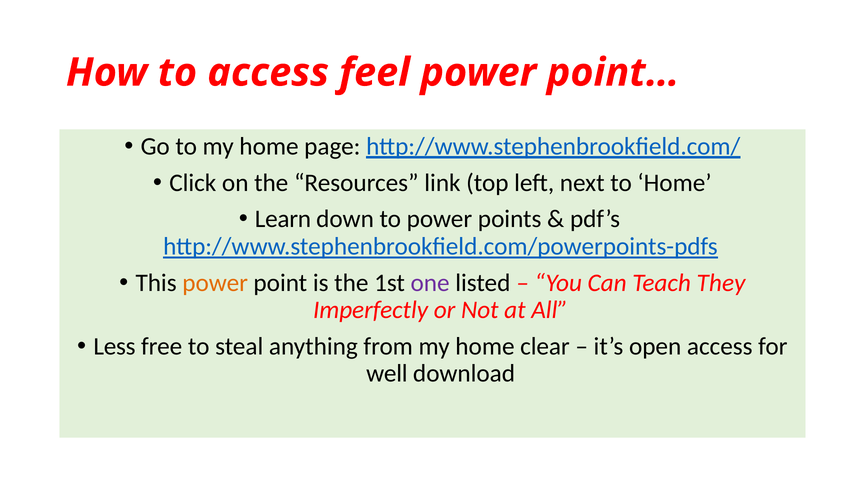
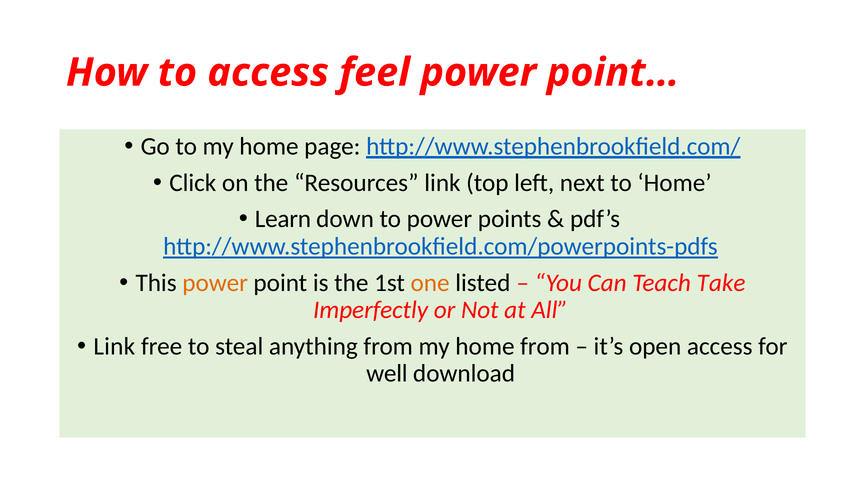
one colour: purple -> orange
They: They -> Take
Less at (115, 347): Less -> Link
home clear: clear -> from
